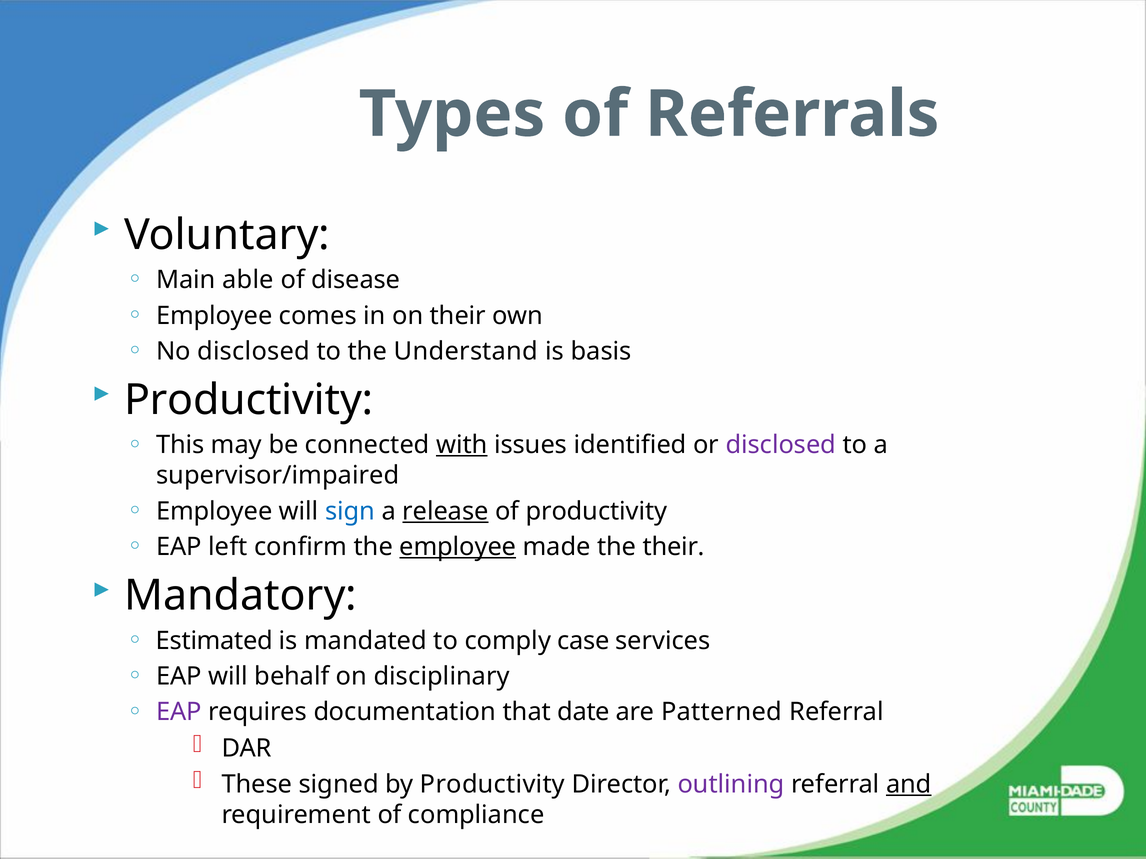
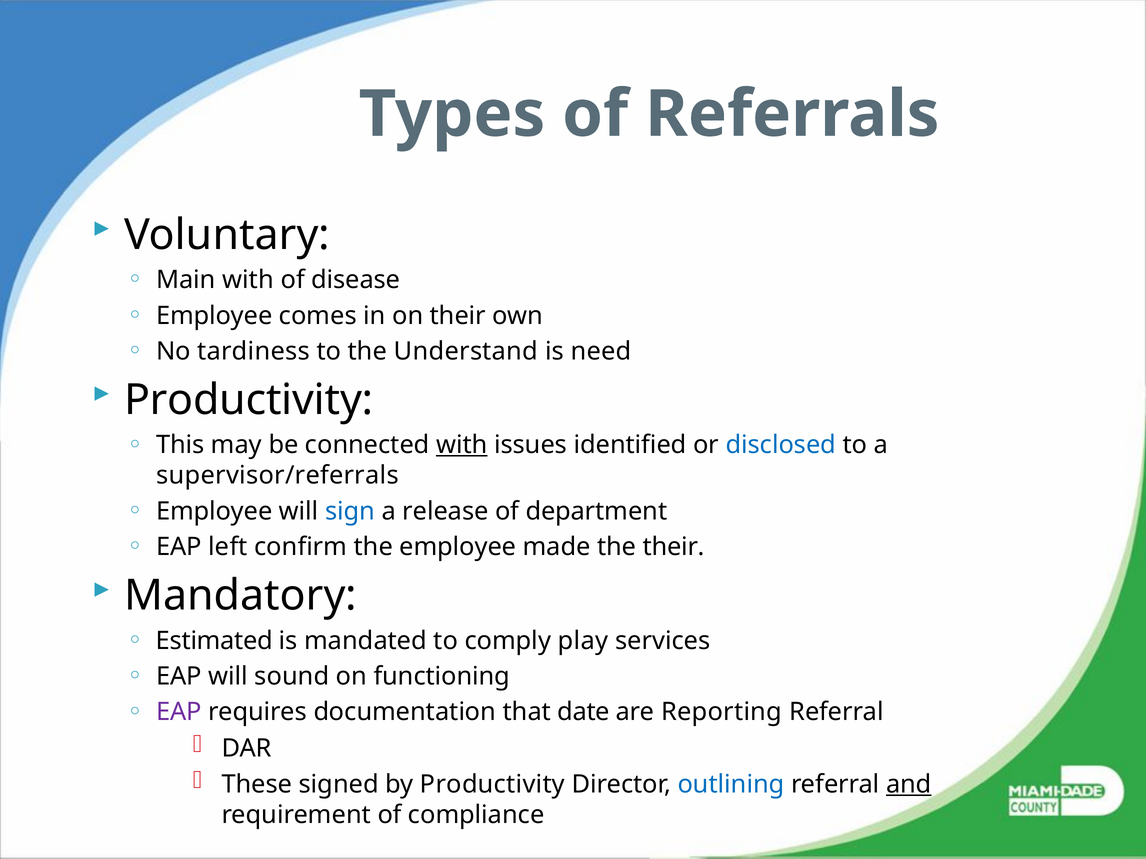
Main able: able -> with
No disclosed: disclosed -> tardiness
basis: basis -> need
disclosed at (781, 445) colour: purple -> blue
supervisor/impaired: supervisor/impaired -> supervisor/referrals
release underline: present -> none
of productivity: productivity -> department
employee at (458, 547) underline: present -> none
case: case -> play
behalf: behalf -> sound
disciplinary: disciplinary -> functioning
Patterned: Patterned -> Reporting
outlining colour: purple -> blue
